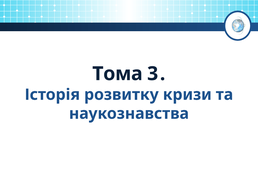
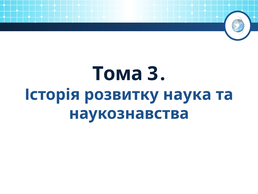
кризи: кризи -> наука
